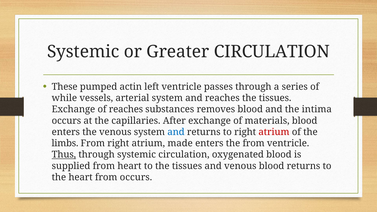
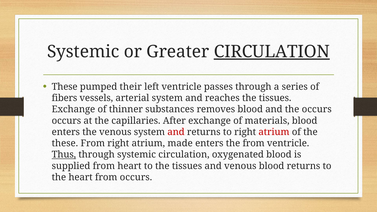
CIRCULATION at (272, 52) underline: none -> present
actin: actin -> their
while: while -> fibers
of reaches: reaches -> thinner
the intima: intima -> occurs
and at (176, 132) colour: blue -> red
limbs at (65, 143): limbs -> these
